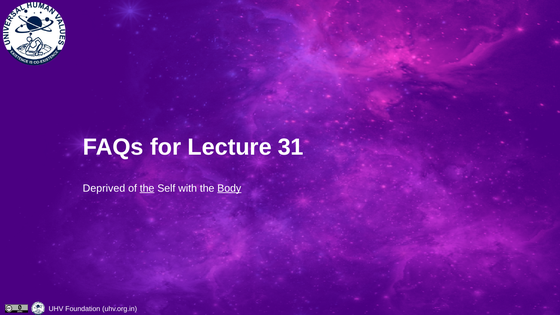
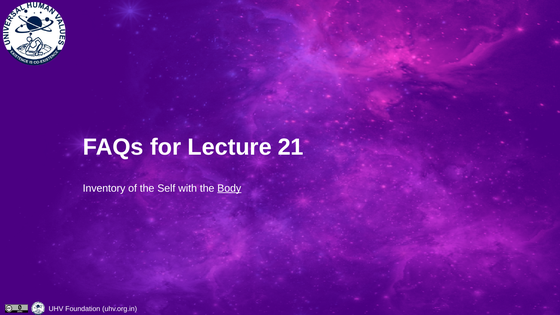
31: 31 -> 21
Deprived: Deprived -> Inventory
the at (147, 188) underline: present -> none
